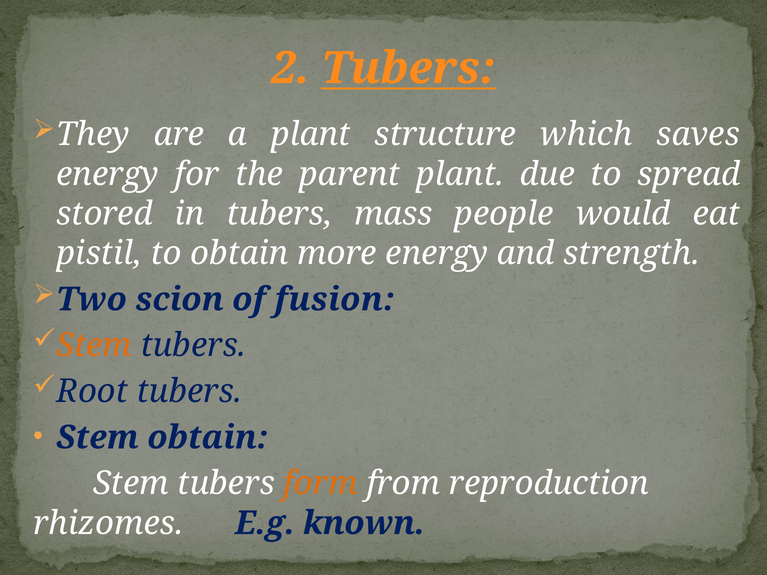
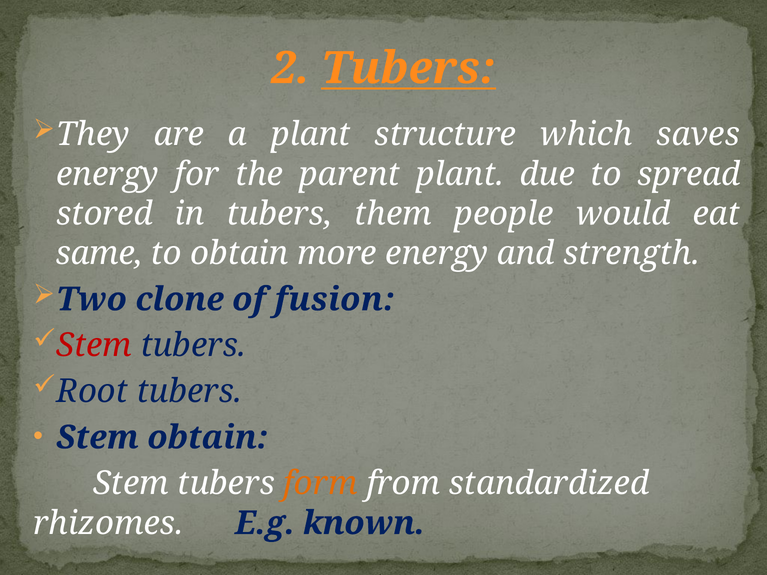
mass: mass -> them
pistil: pistil -> same
scion: scion -> clone
Stem at (94, 346) colour: orange -> red
reproduction: reproduction -> standardized
